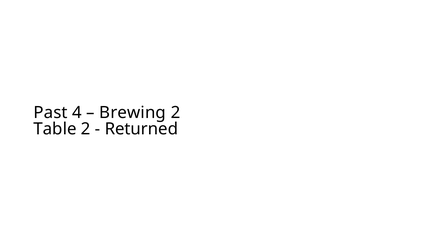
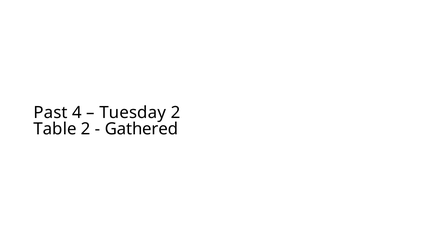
Brewing: Brewing -> Tuesday
Returned: Returned -> Gathered
